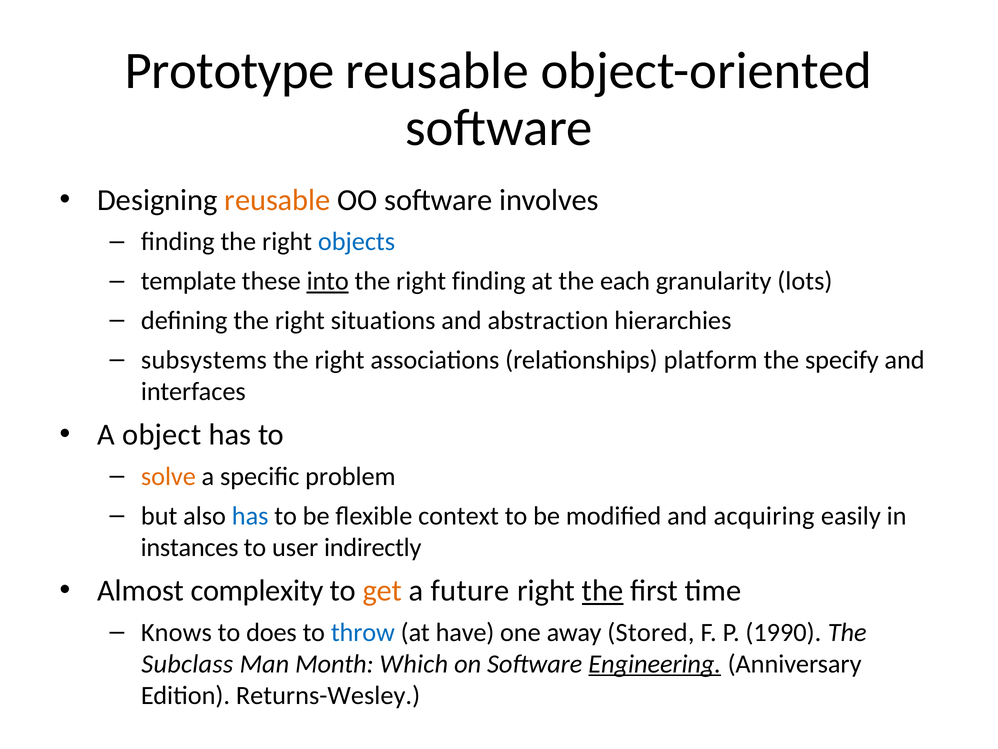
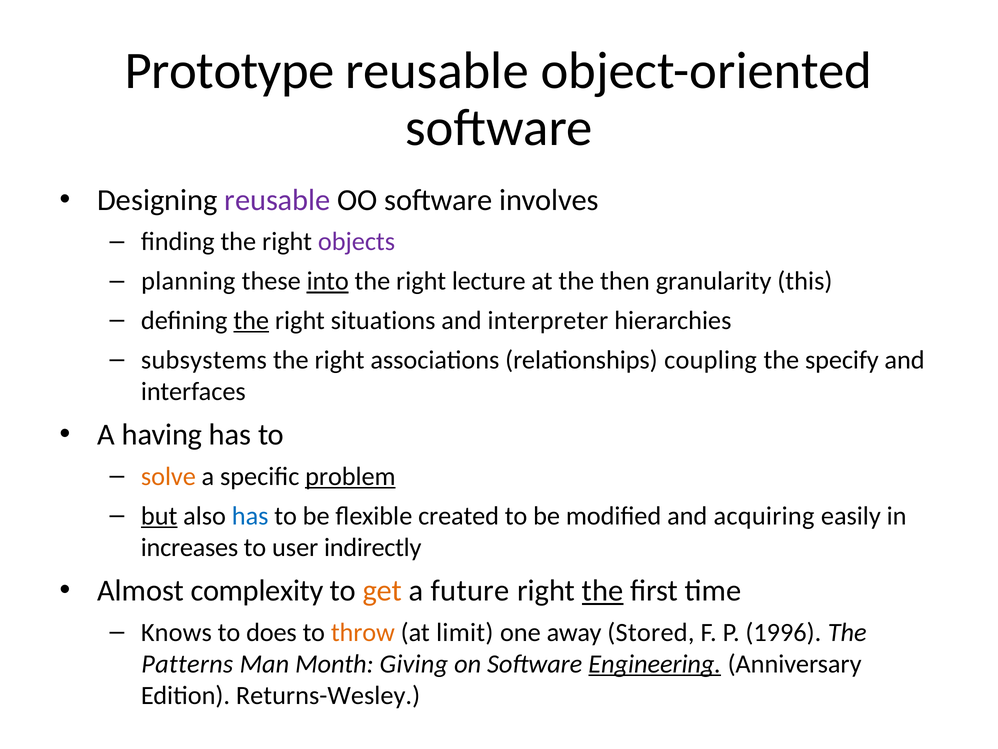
reusable at (277, 200) colour: orange -> purple
objects colour: blue -> purple
template: template -> planning
right finding: finding -> lecture
each: each -> then
lots: lots -> this
the at (251, 320) underline: none -> present
abstraction: abstraction -> interpreter
platform: platform -> coupling
object: object -> having
problem underline: none -> present
but underline: none -> present
context: context -> created
instances: instances -> increases
throw colour: blue -> orange
have: have -> limit
1990: 1990 -> 1996
Subclass: Subclass -> Patterns
Which: Which -> Giving
